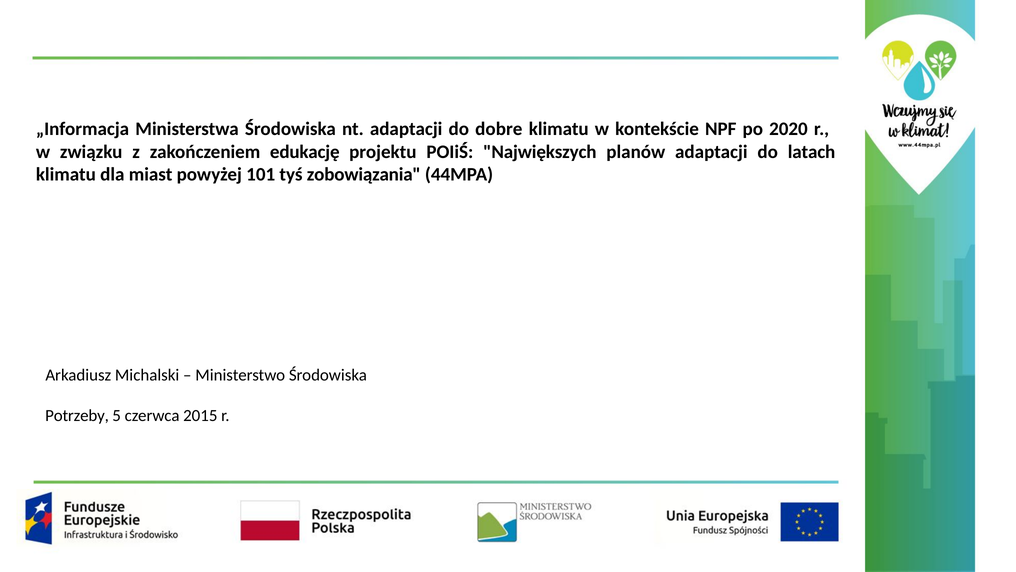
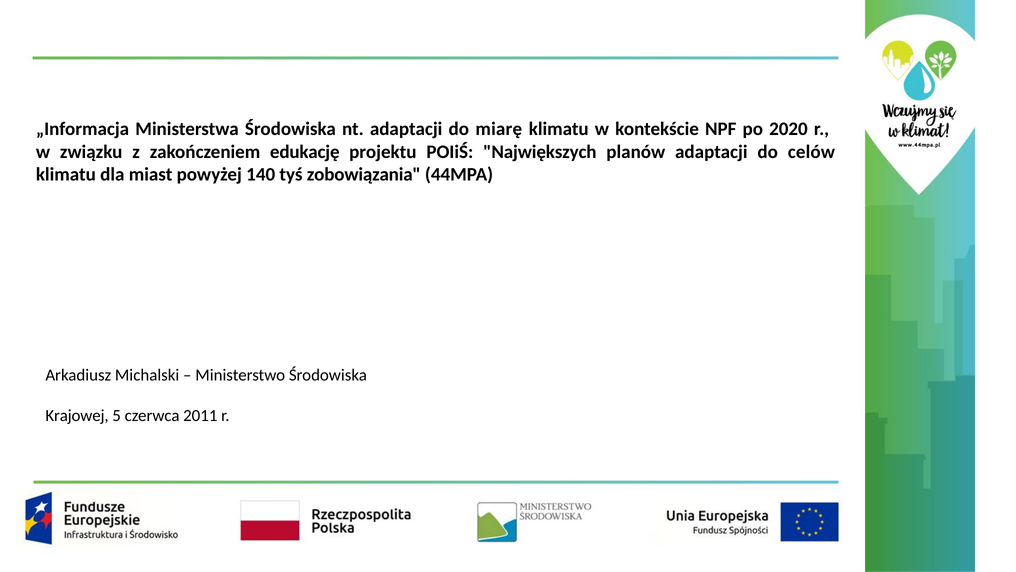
dobre: dobre -> miarę
latach: latach -> celów
101: 101 -> 140
Potrzeby: Potrzeby -> Krajowej
2015: 2015 -> 2011
